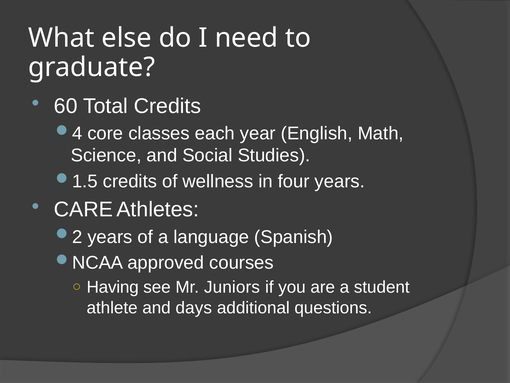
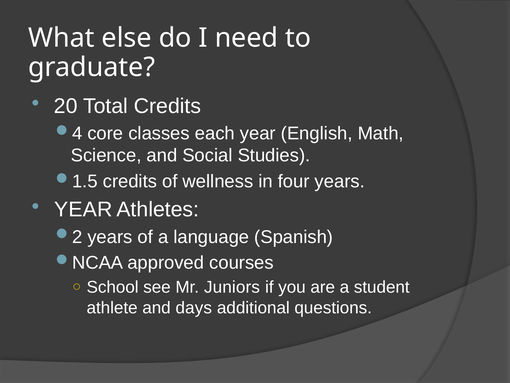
60: 60 -> 20
CARE at (83, 209): CARE -> YEAR
Having: Having -> School
